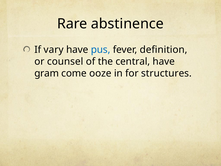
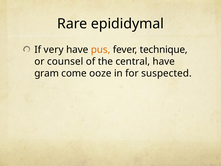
abstinence: abstinence -> epididymal
vary: vary -> very
pus colour: blue -> orange
definition: definition -> technique
structures: structures -> suspected
